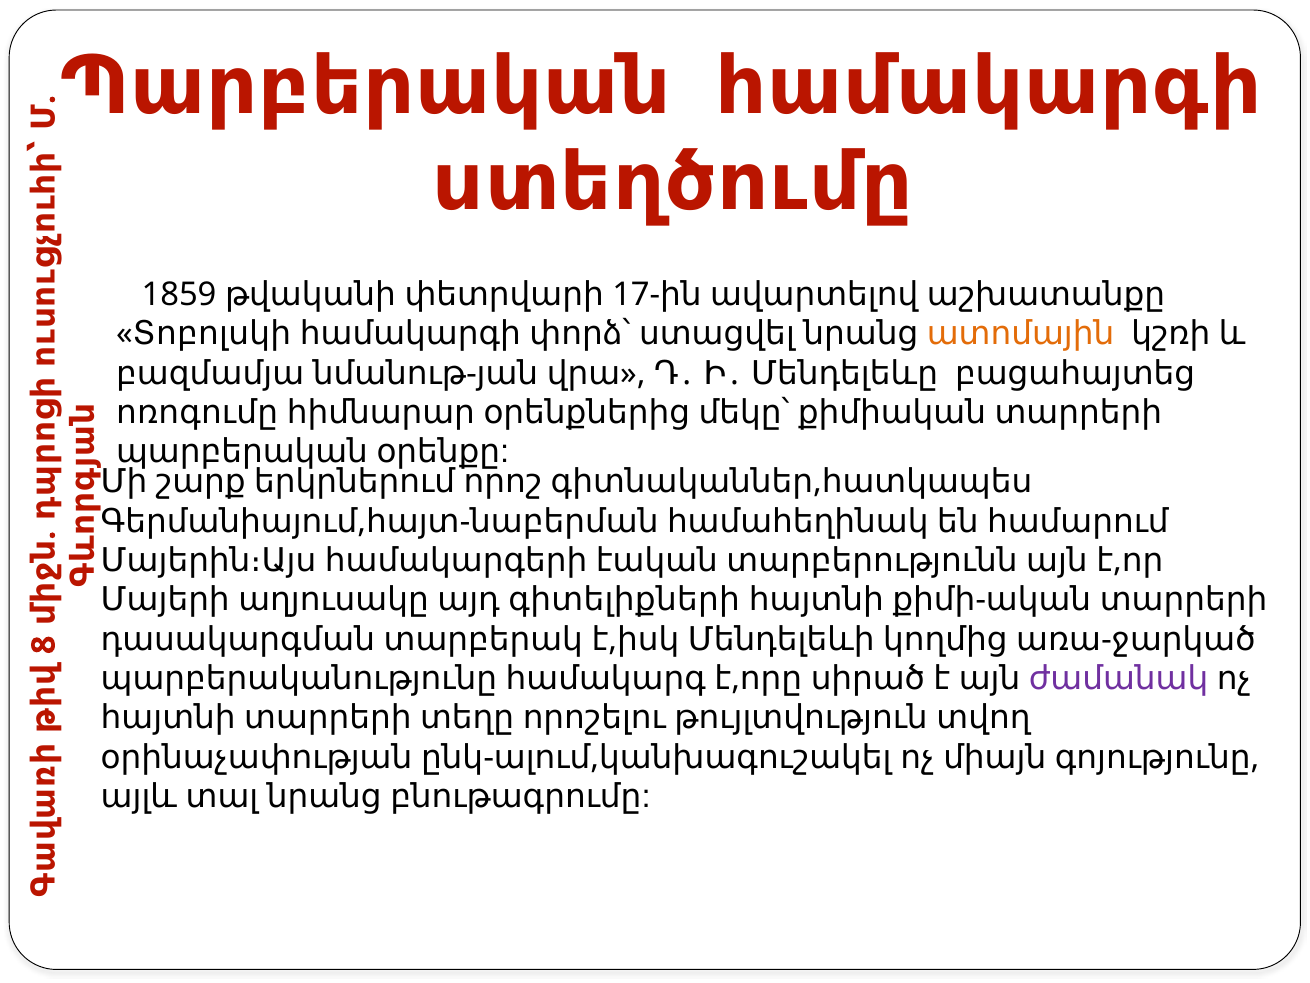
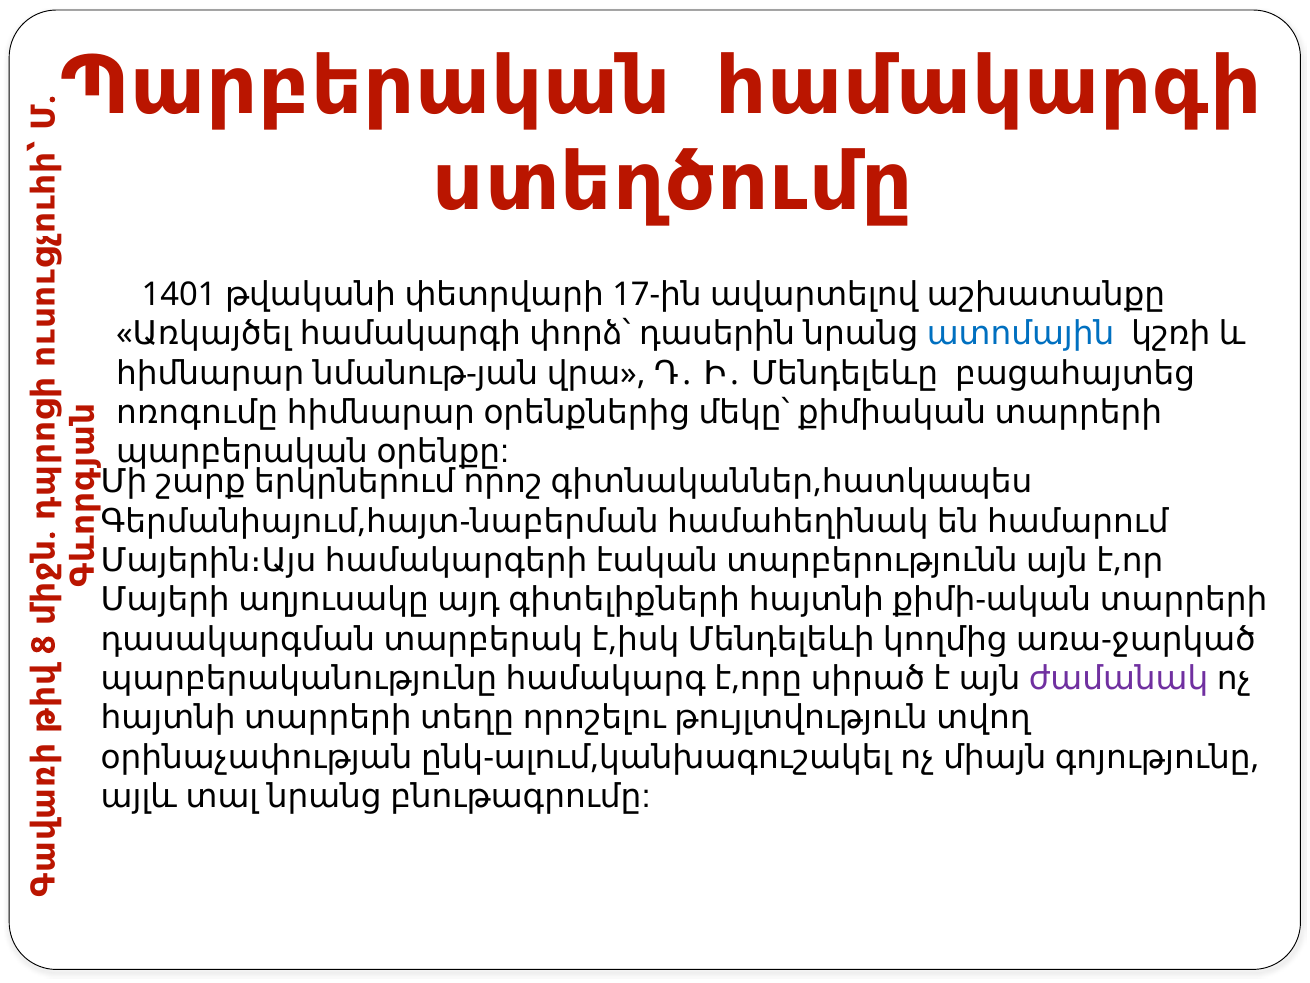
1859: 1859 -> 1401
Տոբոլսկի: Տոբոլսկի -> Առկայծել
ստացվել: ստացվել -> դասերին
ատոմային colour: orange -> blue
բազմամյա at (210, 373): բազմամյա -> հիմնարար
